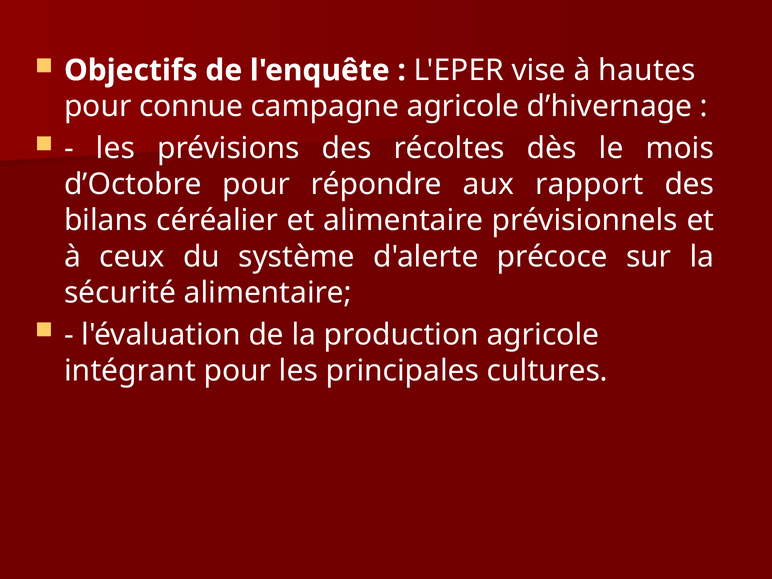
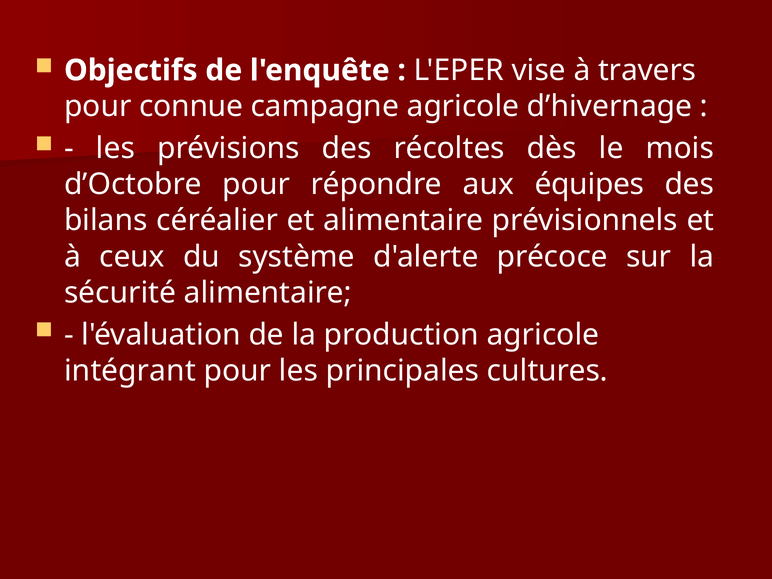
hautes: hautes -> travers
rapport: rapport -> équipes
